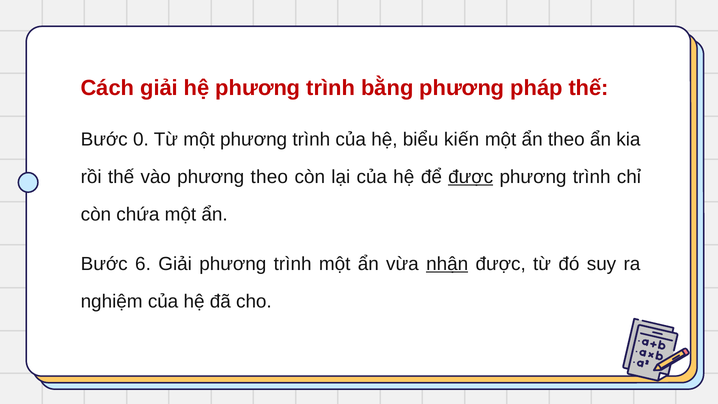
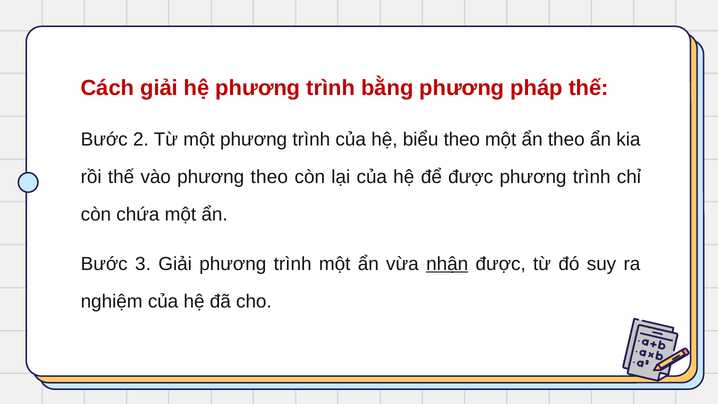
0: 0 -> 2
biểu kiến: kiến -> theo
được at (471, 177) underline: present -> none
6: 6 -> 3
